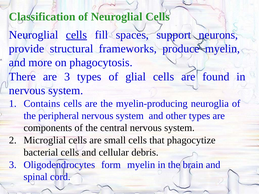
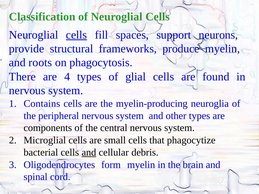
more: more -> roots
are 3: 3 -> 4
and at (89, 153) underline: none -> present
